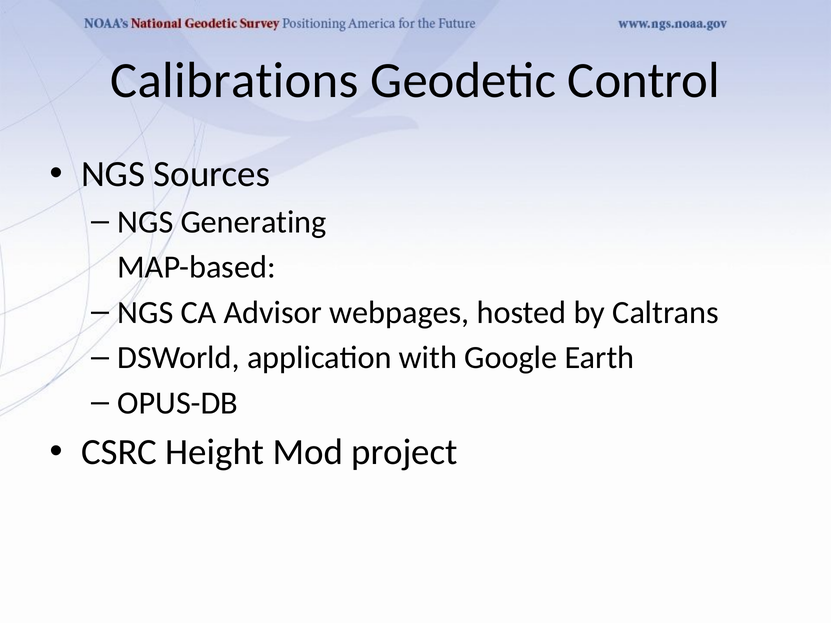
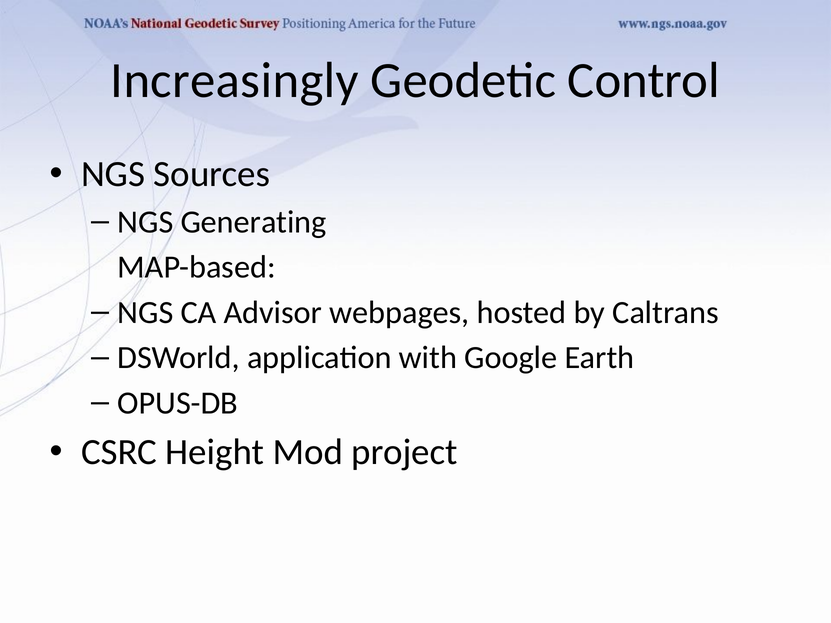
Calibrations: Calibrations -> Increasingly
